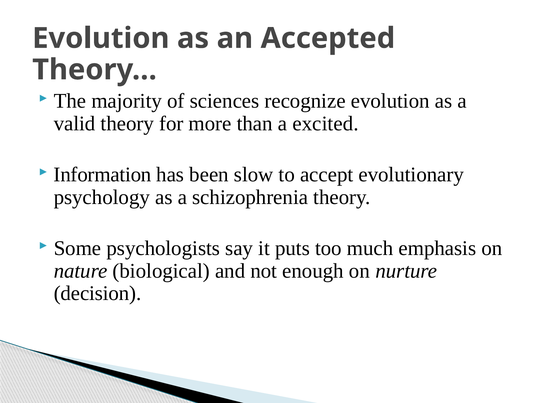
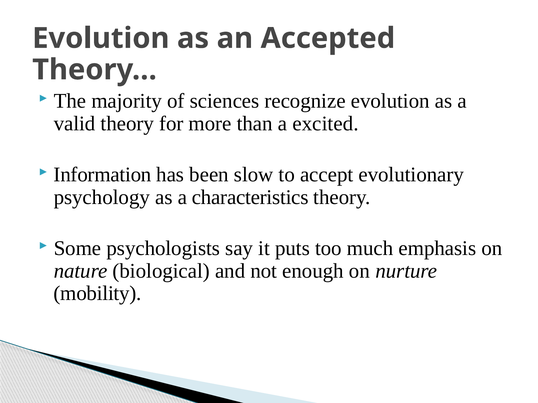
schizophrenia: schizophrenia -> characteristics
decision: decision -> mobility
